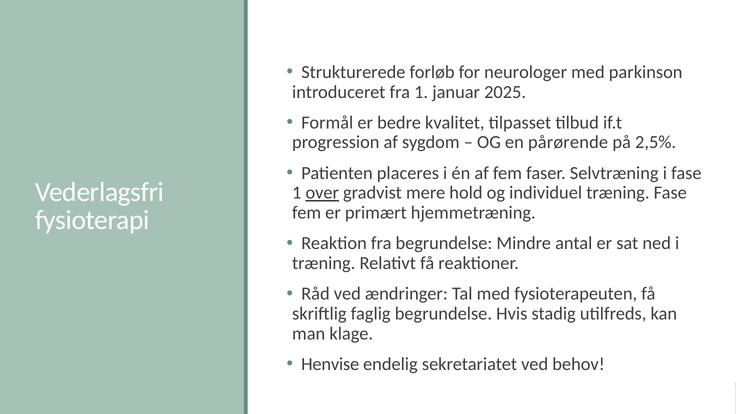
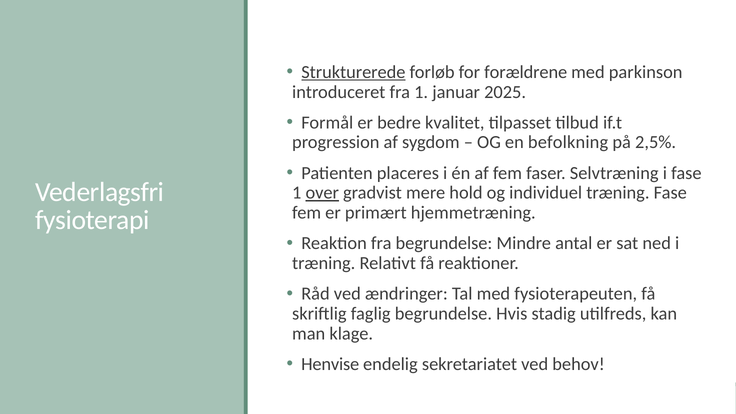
Strukturerede underline: none -> present
neurologer: neurologer -> forældrene
pårørende: pårørende -> befolkning
